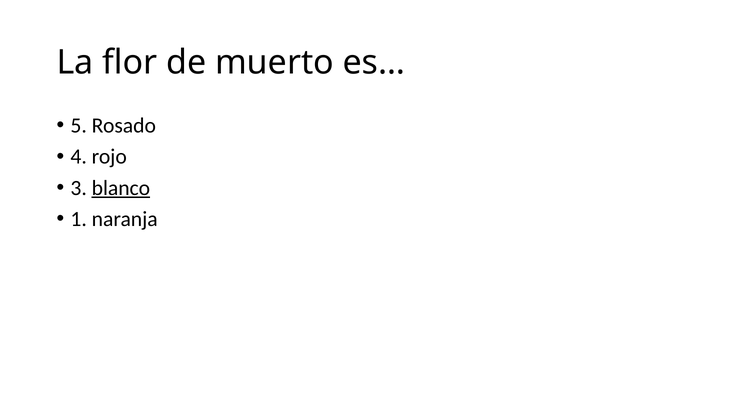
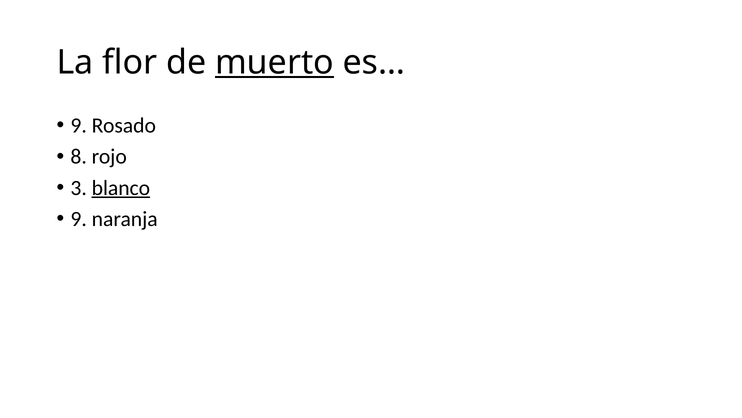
muerto underline: none -> present
5 at (79, 125): 5 -> 9
4: 4 -> 8
1 at (79, 219): 1 -> 9
